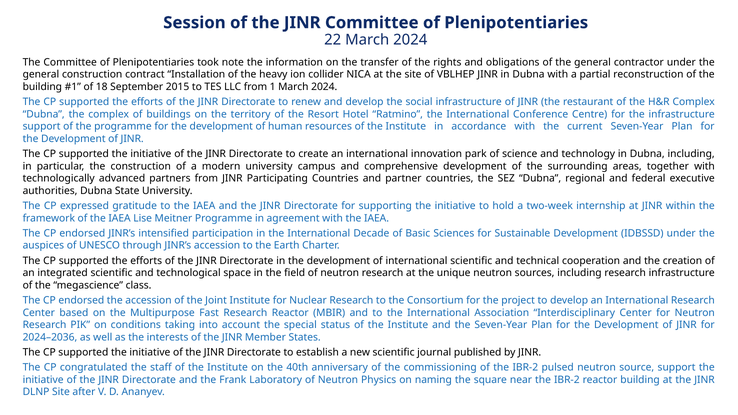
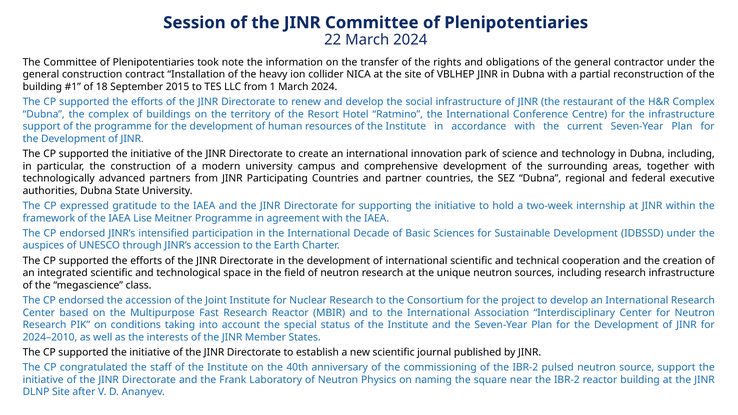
2024–2036: 2024–2036 -> 2024–2010
